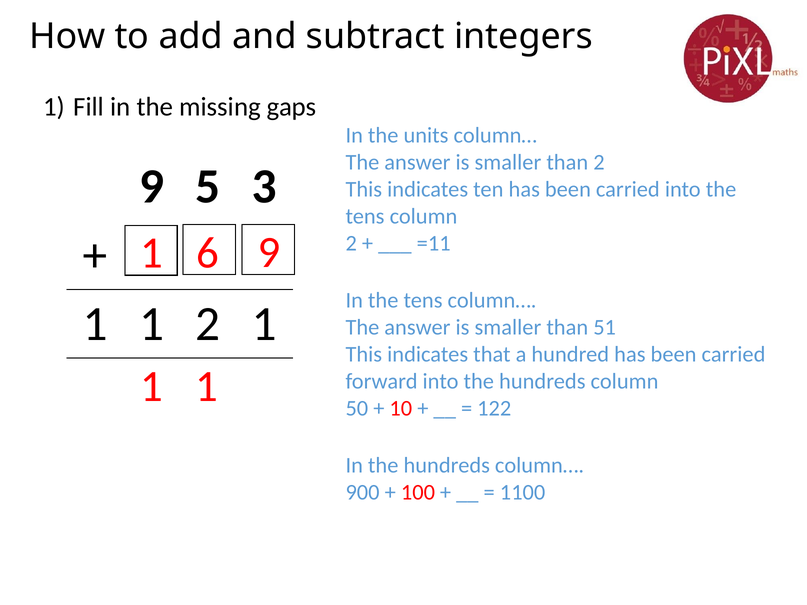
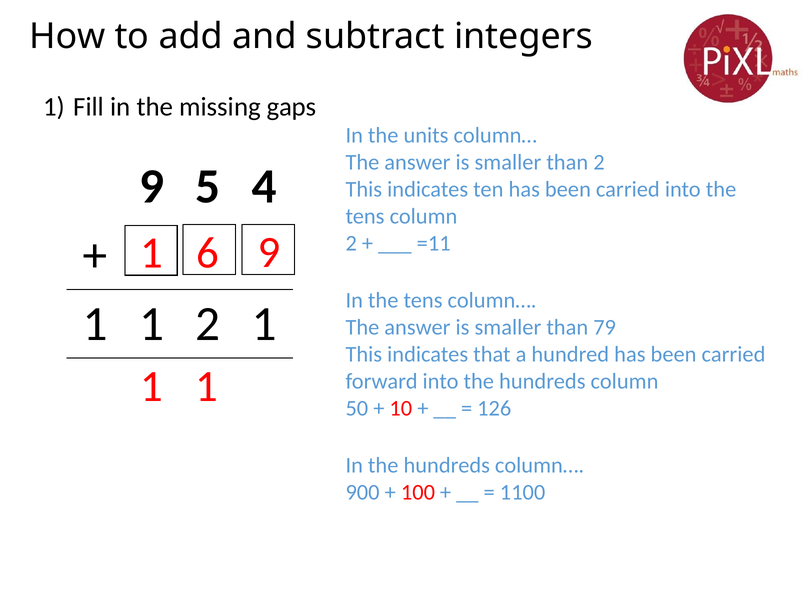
3: 3 -> 4
51: 51 -> 79
122: 122 -> 126
